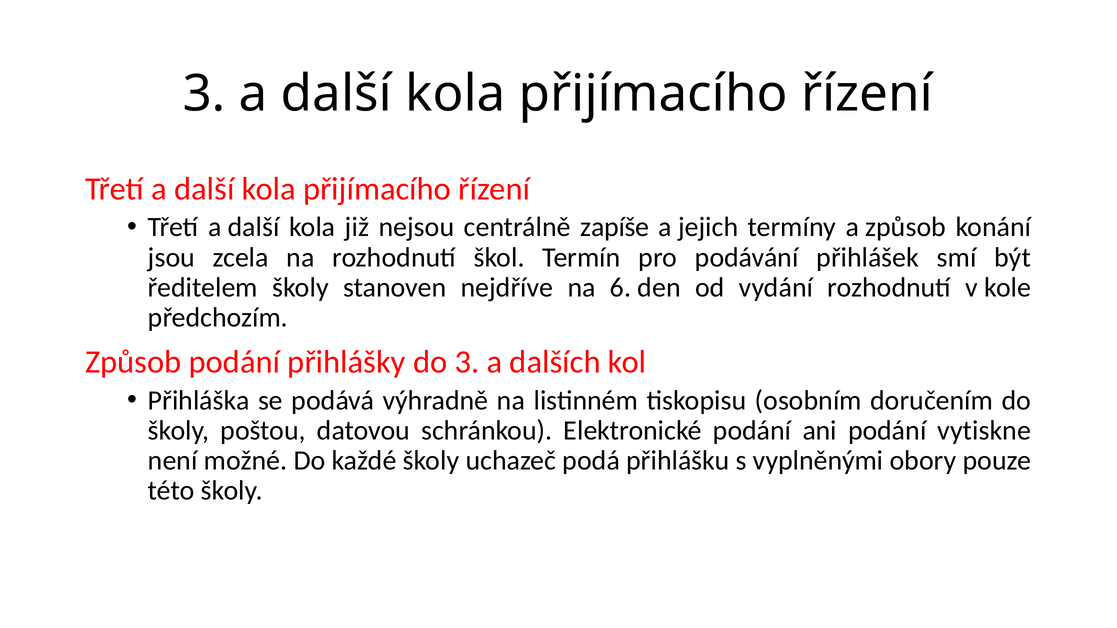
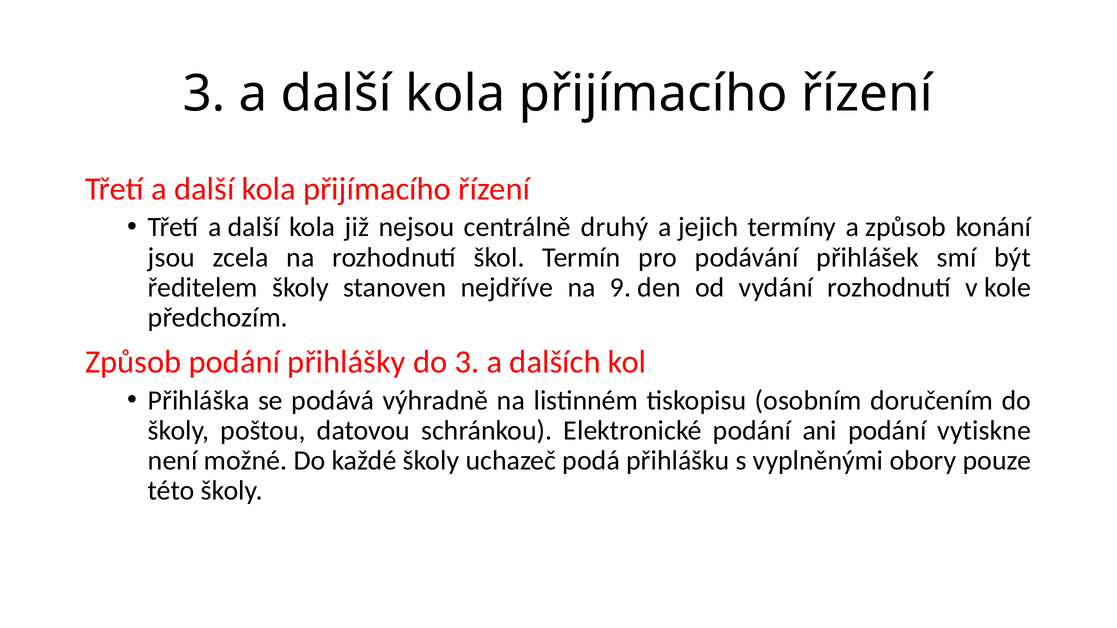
zapíše: zapíše -> druhý
6: 6 -> 9
